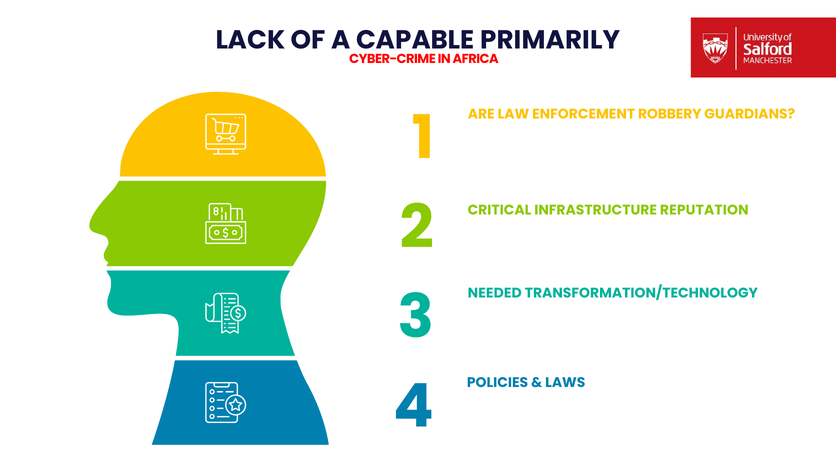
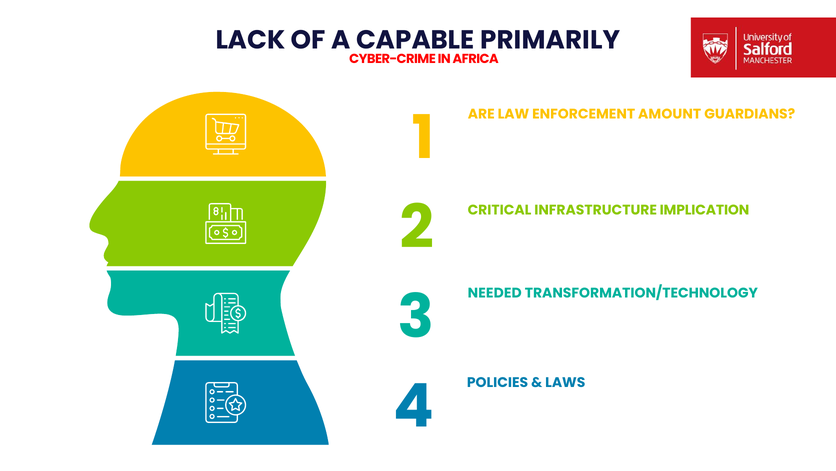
ROBBERY: ROBBERY -> AMOUNT
REPUTATION: REPUTATION -> IMPLICATION
